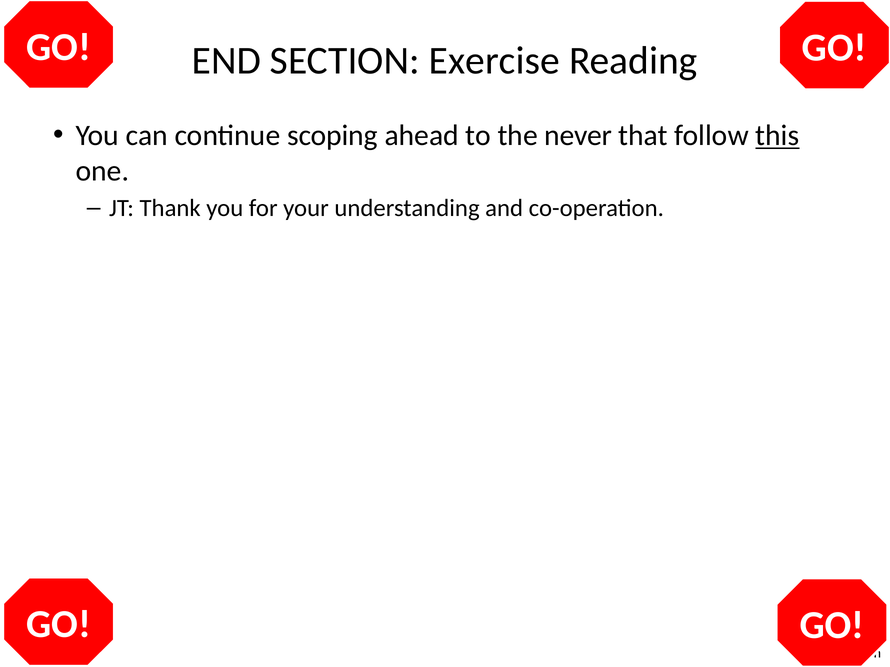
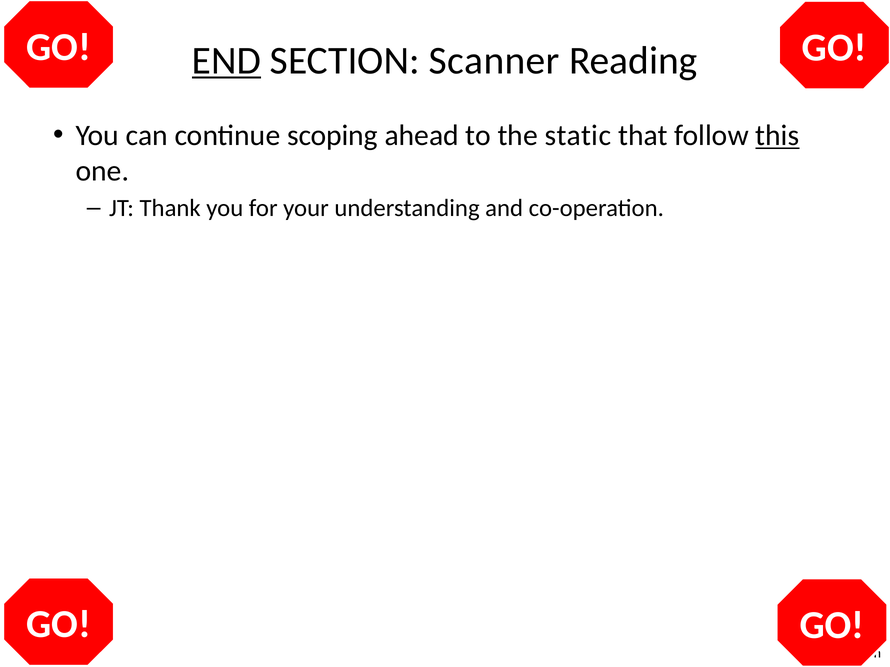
END underline: none -> present
Exercise: Exercise -> Scanner
never: never -> static
